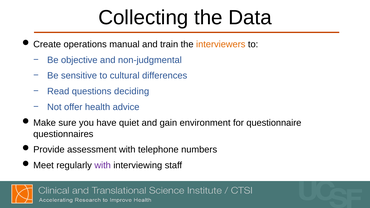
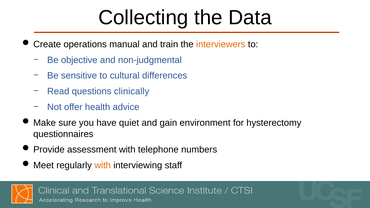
deciding: deciding -> clinically
questionnaire: questionnaire -> hysterectomy
with at (103, 166) colour: purple -> orange
